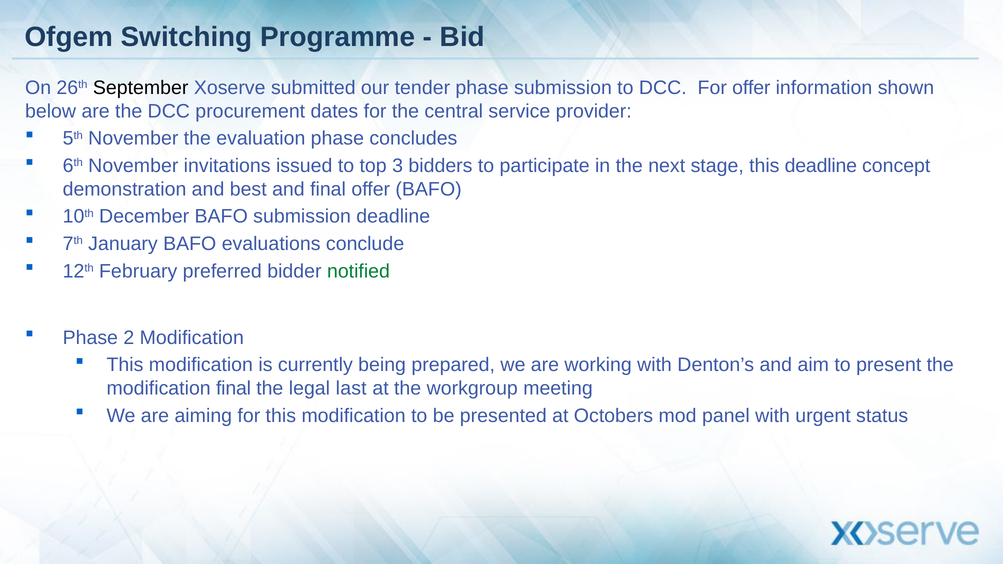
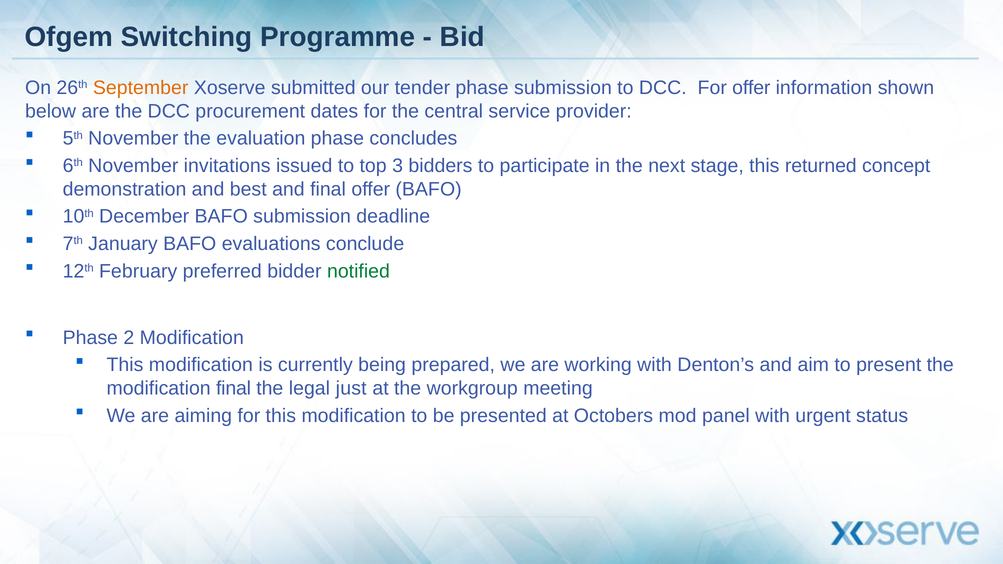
September colour: black -> orange
this deadline: deadline -> returned
last: last -> just
